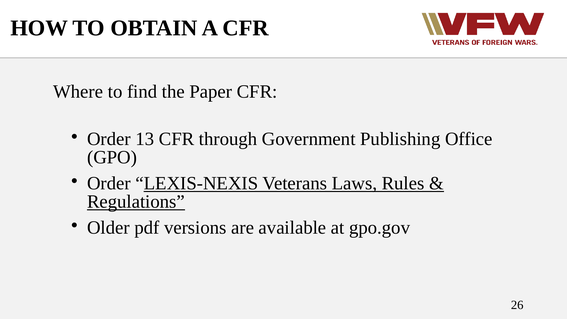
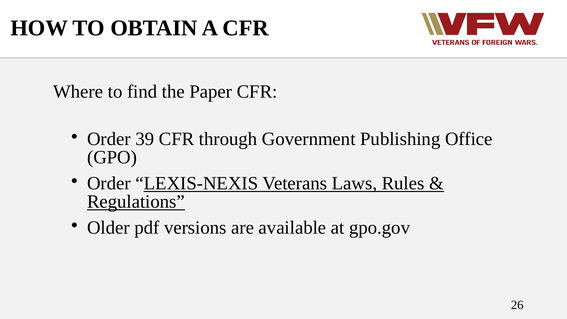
13: 13 -> 39
